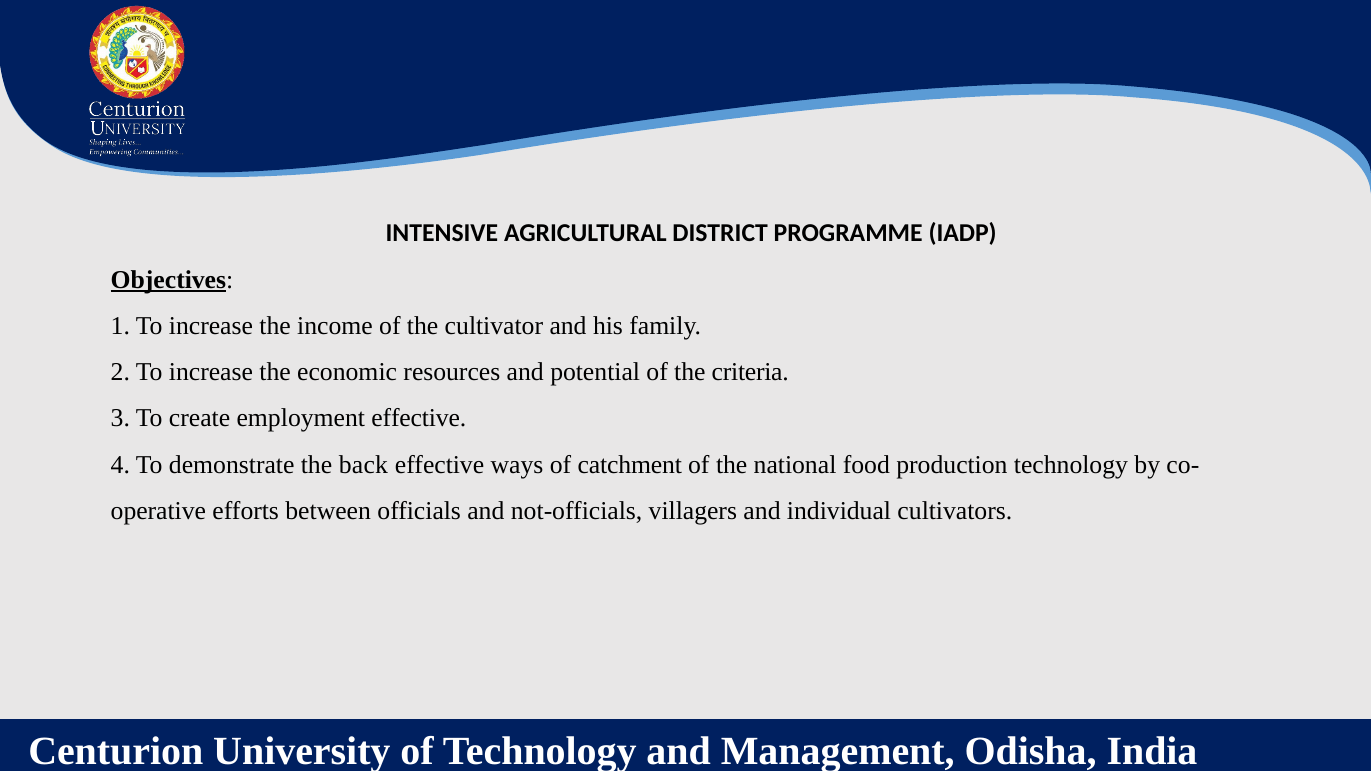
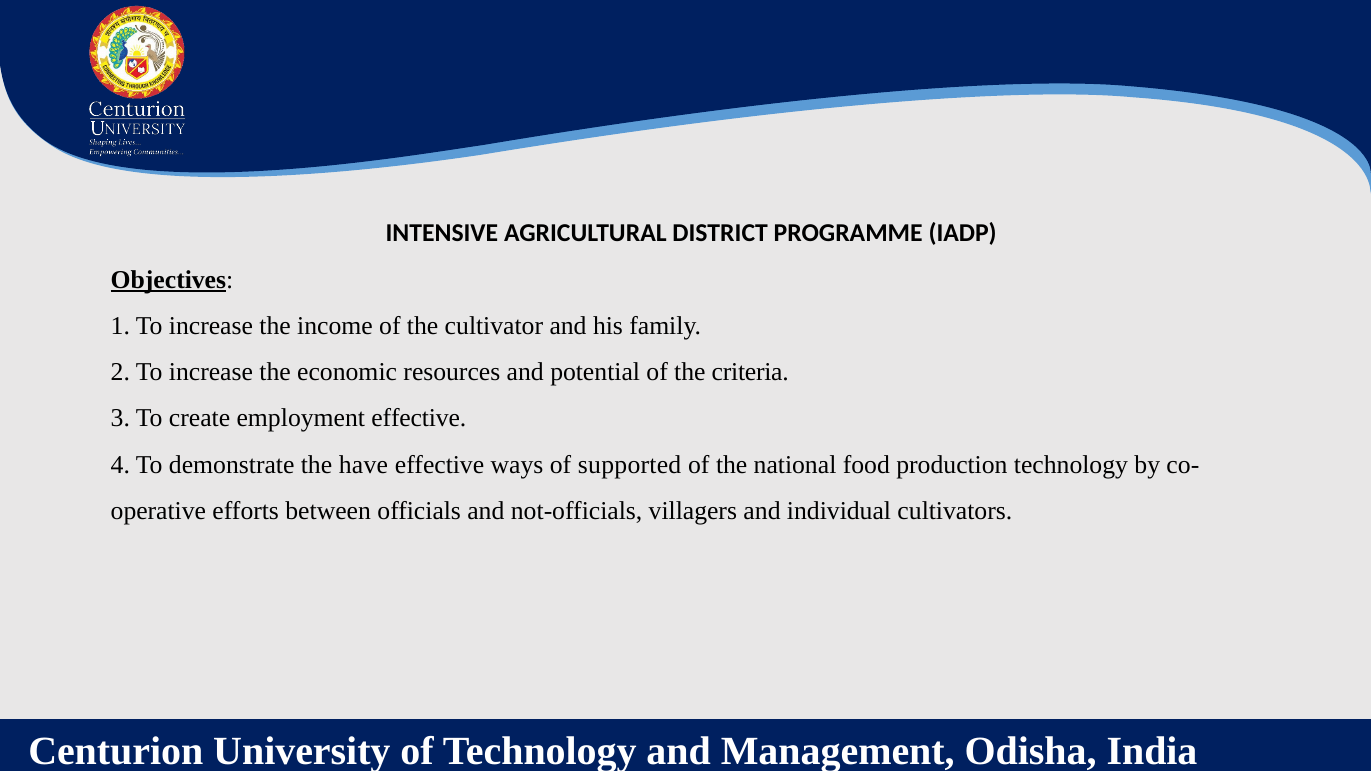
back: back -> have
catchment: catchment -> supported
